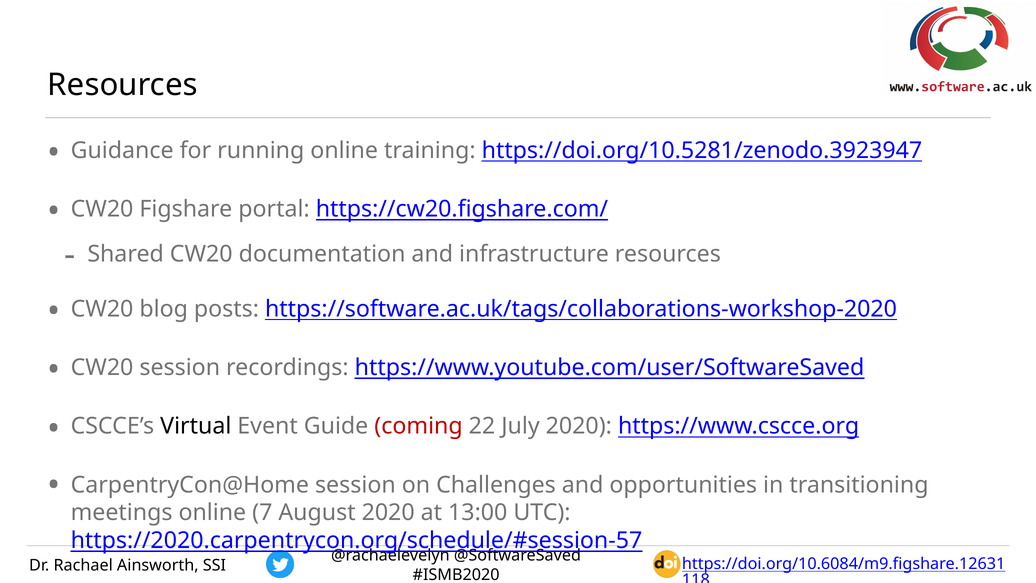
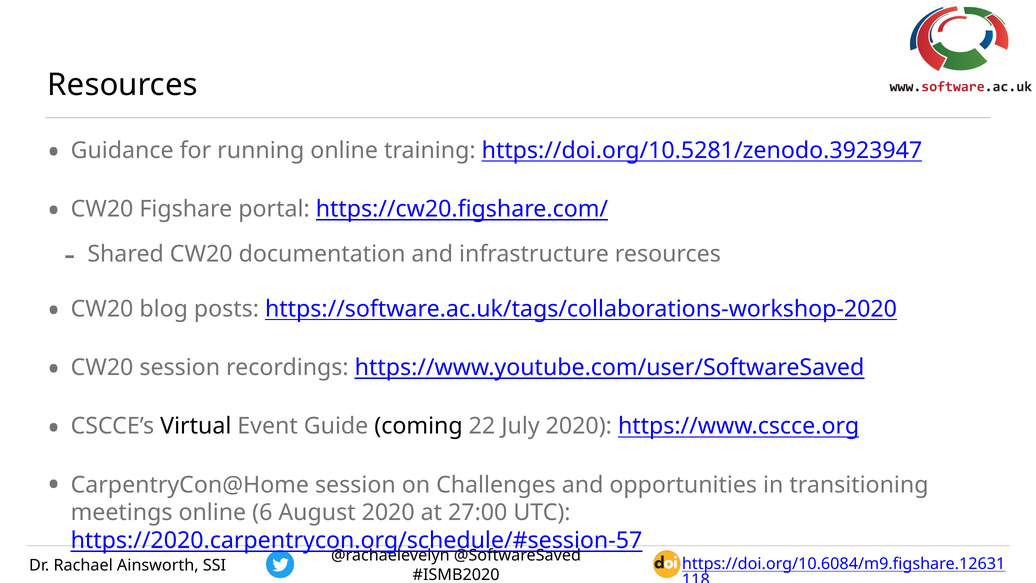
coming colour: red -> black
7: 7 -> 6
13:00: 13:00 -> 27:00
